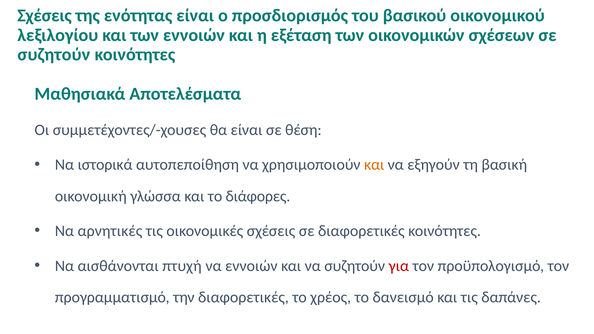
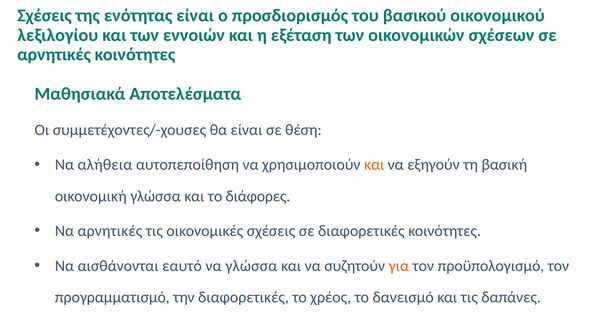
συζητούν at (54, 55): συζητούν -> αρνητικές
ιστορικά: ιστορικά -> αλήθεια
πτυχή: πτυχή -> εαυτό
να εννοιών: εννοιών -> γλώσσα
για colour: red -> orange
